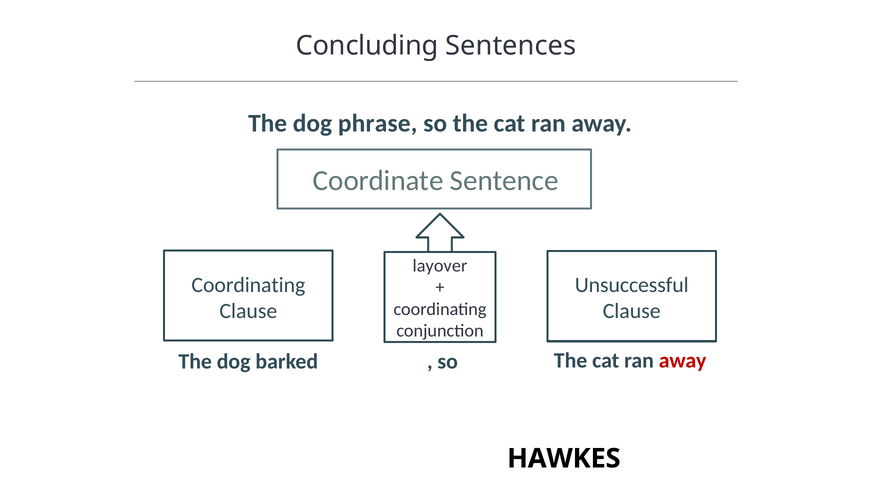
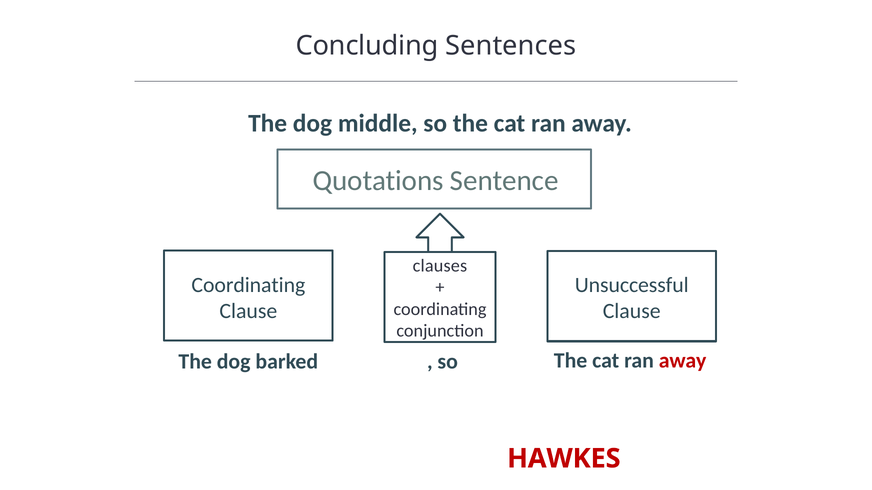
phrase: phrase -> middle
Coordinate: Coordinate -> Quotations
layover: layover -> clauses
HAWKES colour: black -> red
